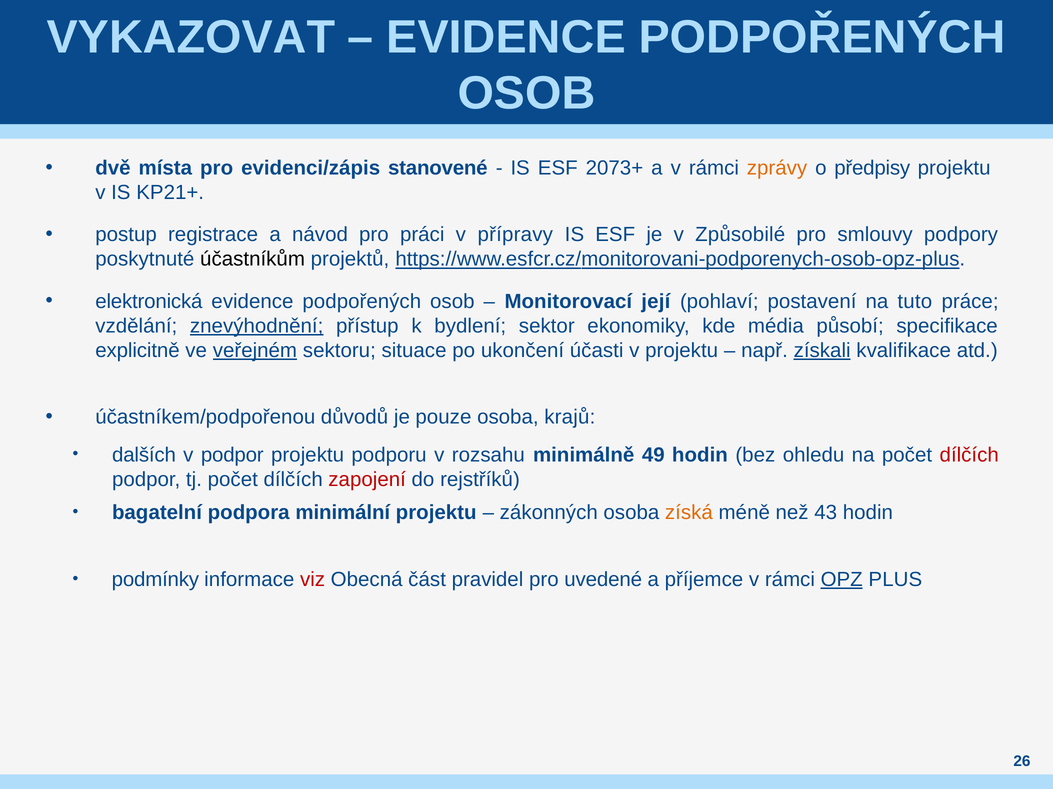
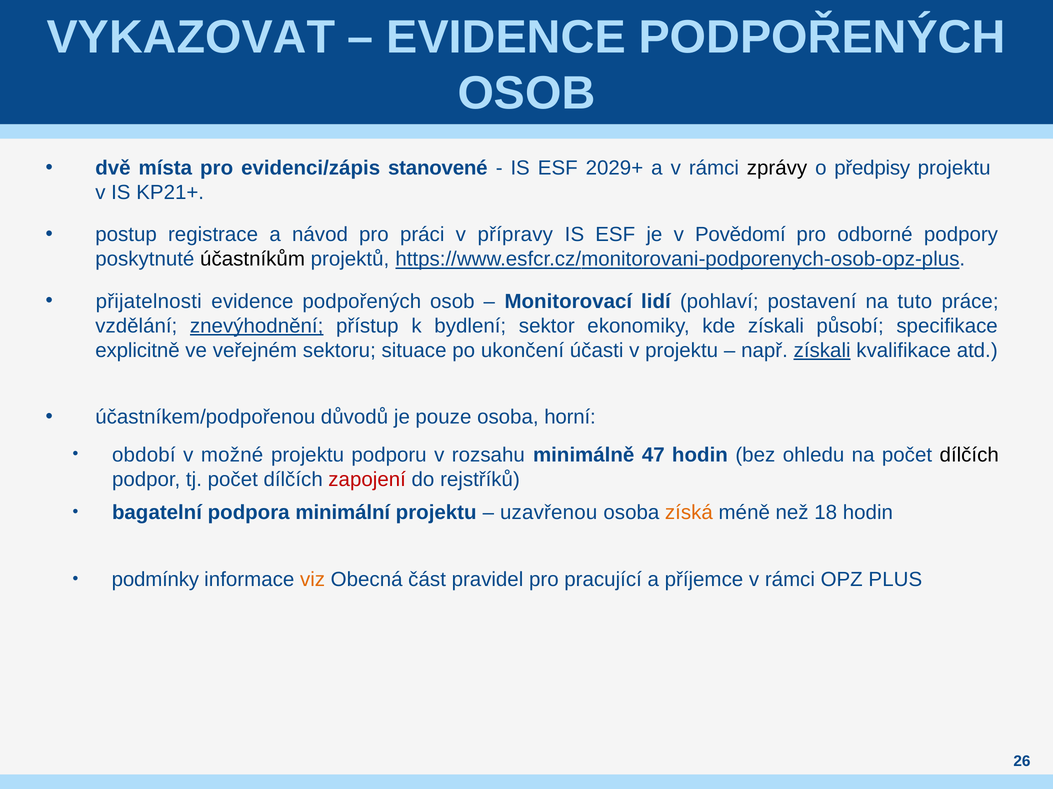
2073+: 2073+ -> 2029+
zprávy colour: orange -> black
Způsobilé: Způsobilé -> Povědomí
smlouvy: smlouvy -> odborné
elektronická: elektronická -> přijatelnosti
její: její -> lidí
kde média: média -> získali
veřejném underline: present -> none
krajů: krajů -> horní
dalších: dalších -> období
v podpor: podpor -> možné
49: 49 -> 47
dílčích at (969, 455) colour: red -> black
zákonných: zákonných -> uzavřenou
43: 43 -> 18
viz colour: red -> orange
uvedené: uvedené -> pracující
OPZ underline: present -> none
